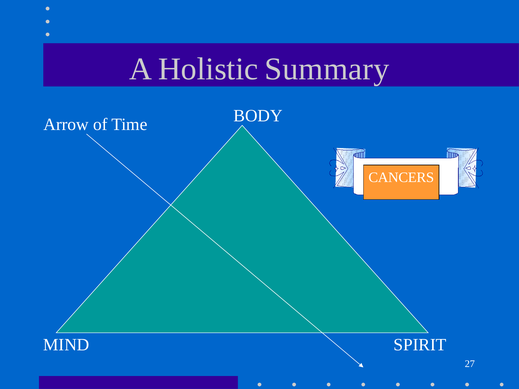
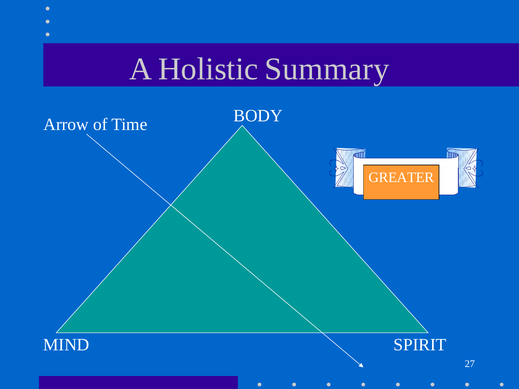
CANCERS: CANCERS -> GREATER
